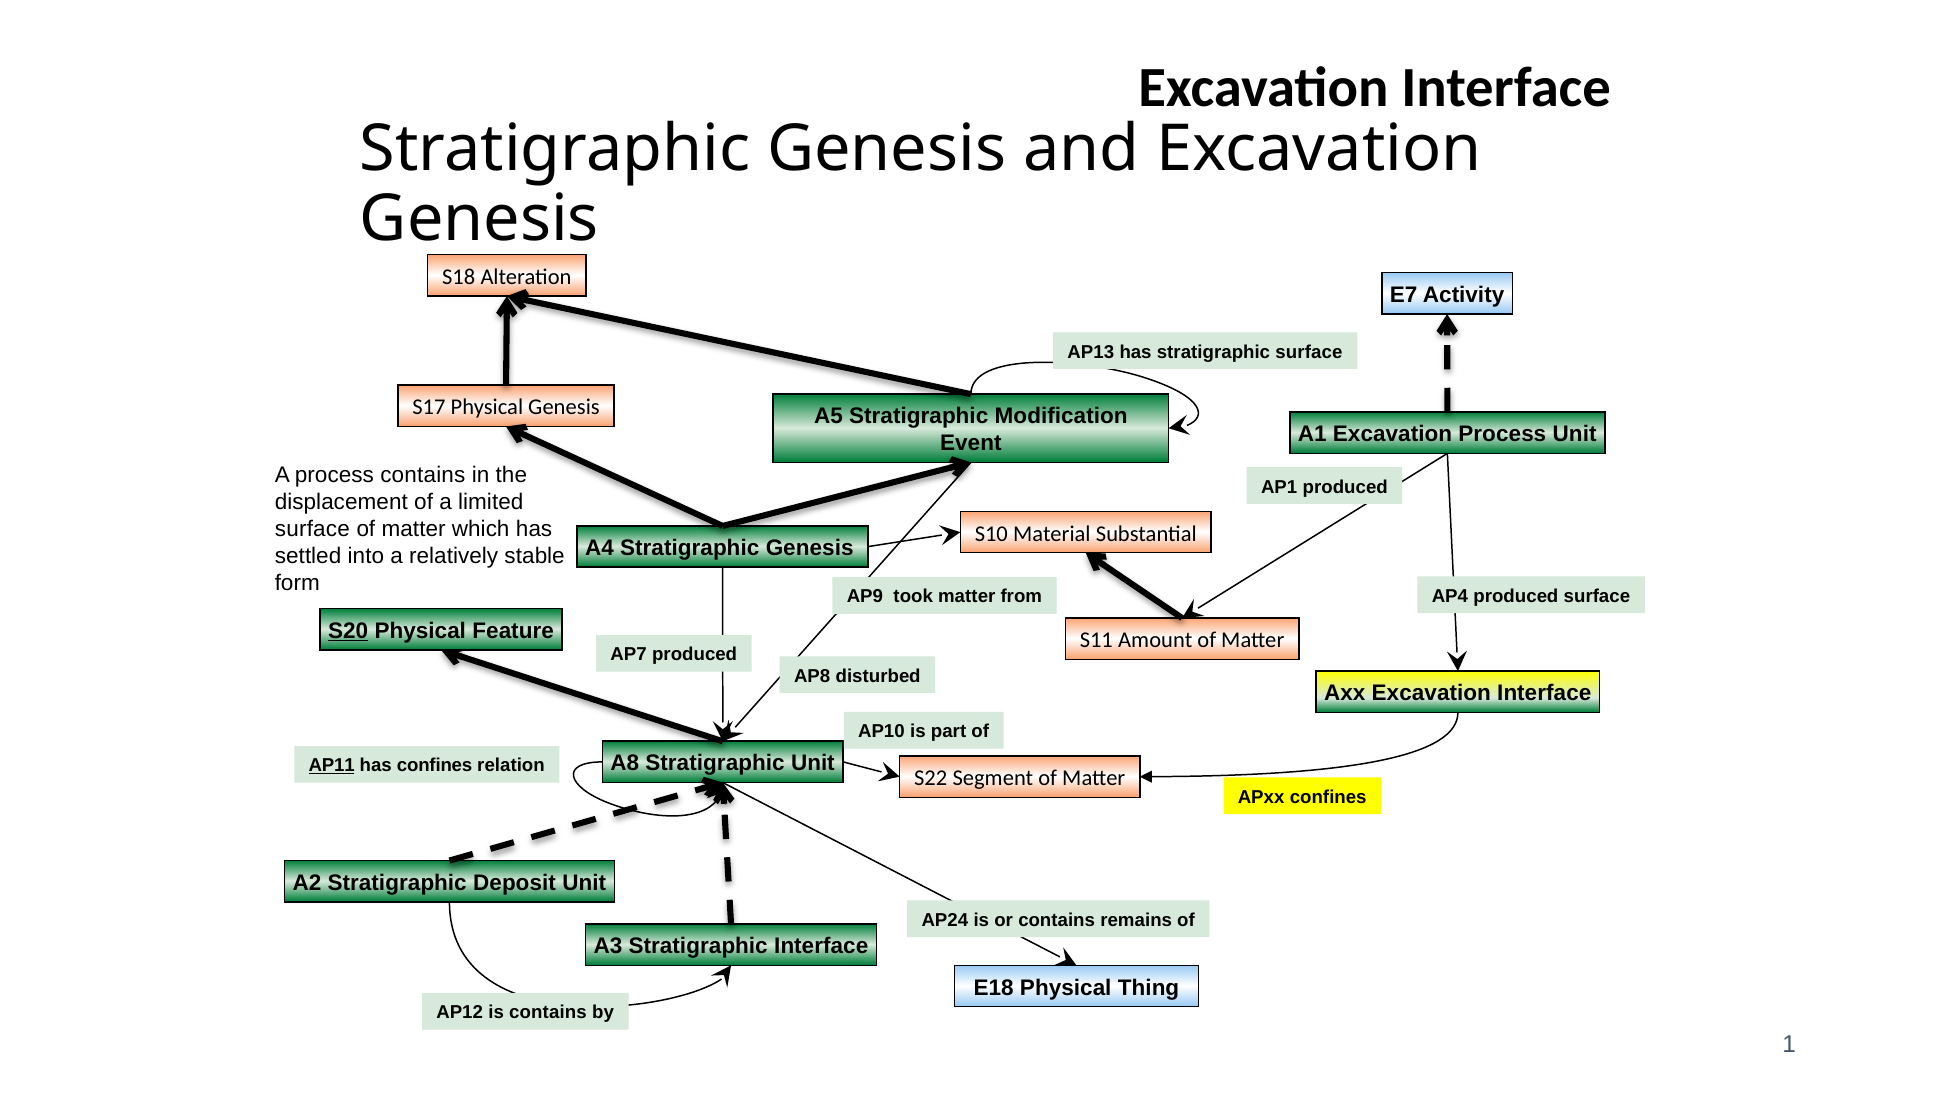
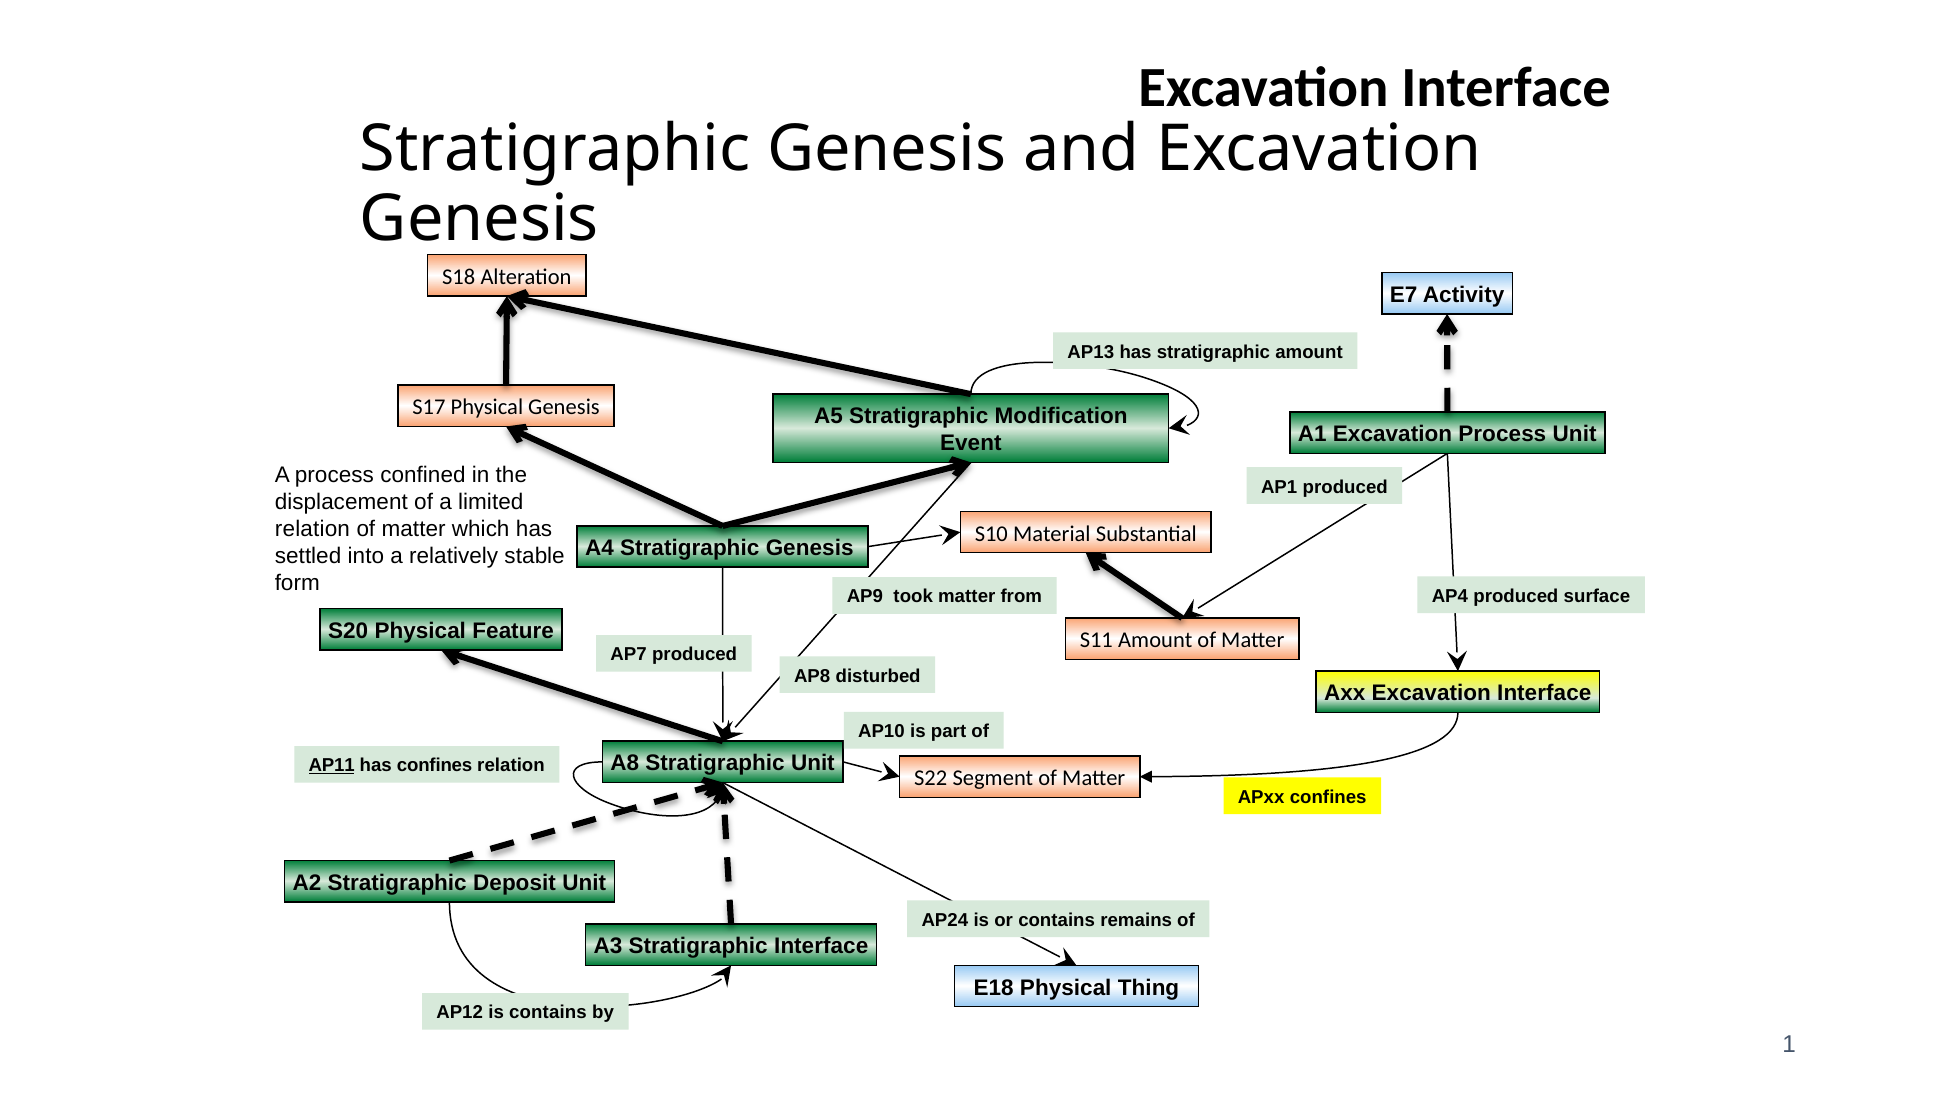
stratigraphic surface: surface -> amount
process contains: contains -> confined
surface at (312, 529): surface -> relation
S20 underline: present -> none
